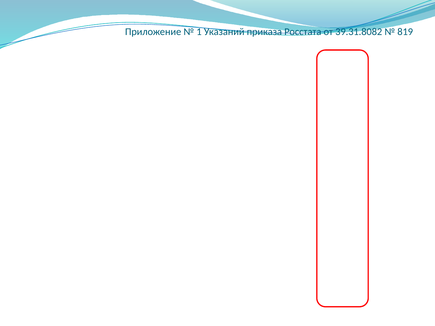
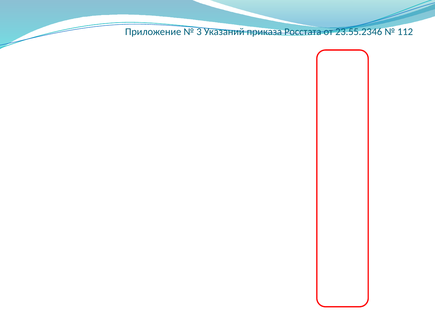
1: 1 -> 3
39.31.8082: 39.31.8082 -> 23.55.2346
819: 819 -> 112
